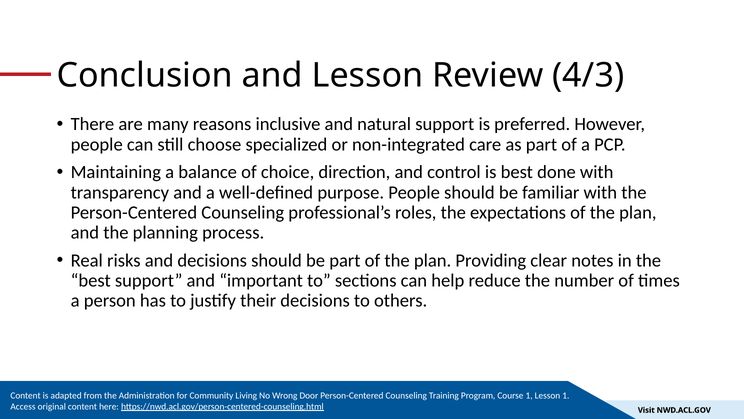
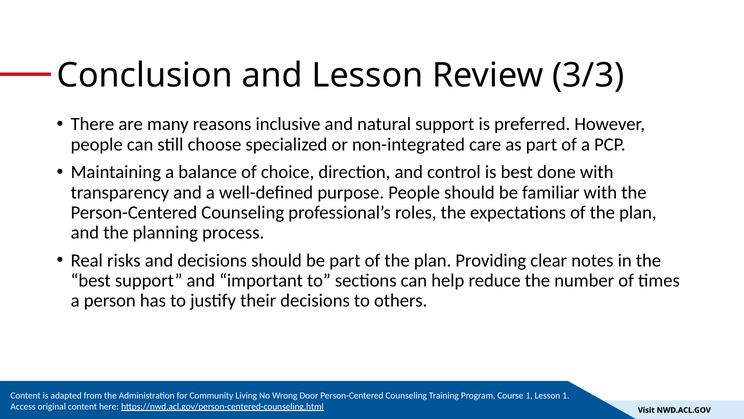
4/3: 4/3 -> 3/3
